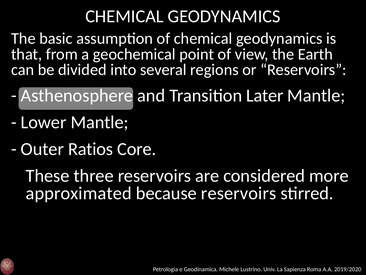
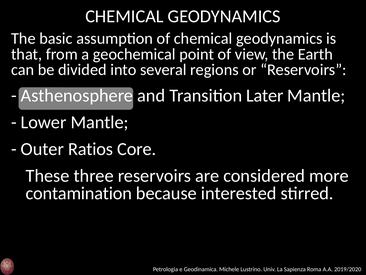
approximated: approximated -> contamination
because reservoirs: reservoirs -> interested
